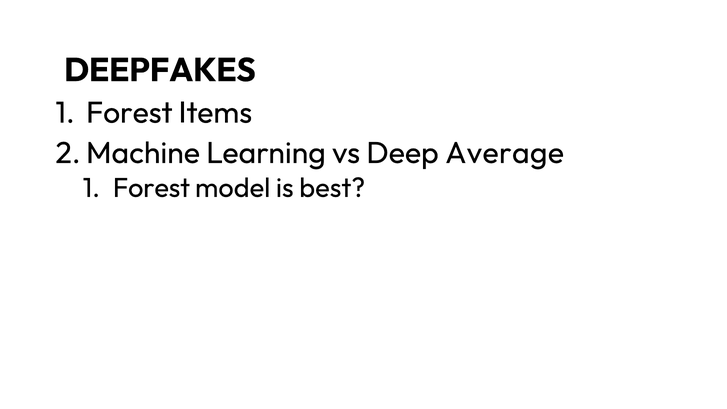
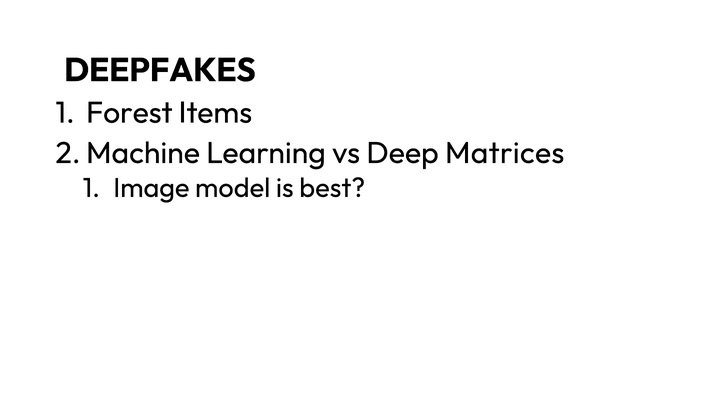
Average: Average -> Matrices
Forest at (151, 188): Forest -> Image
